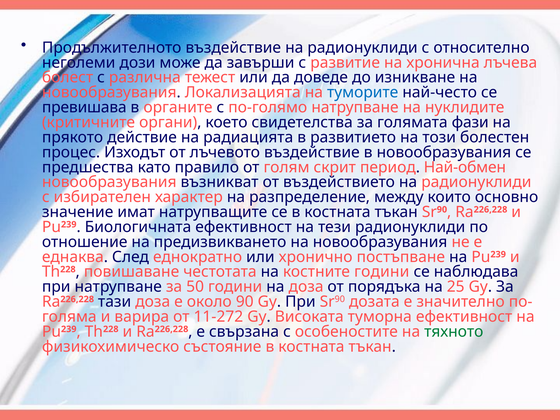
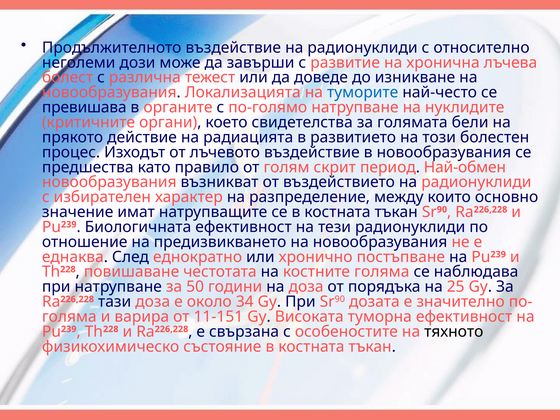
фази: фази -> бели
костните години: години -> голяма
90: 90 -> 34
11-272: 11-272 -> 11-151
тяхното colour: green -> black
